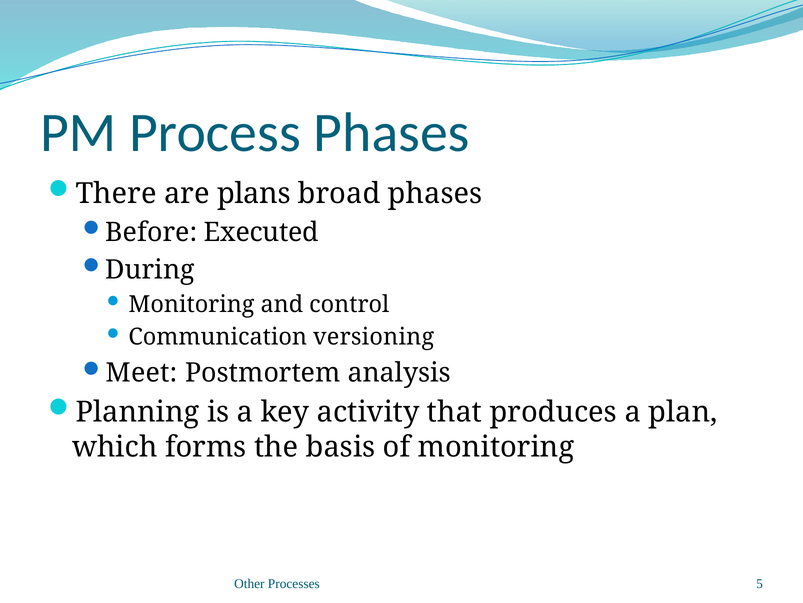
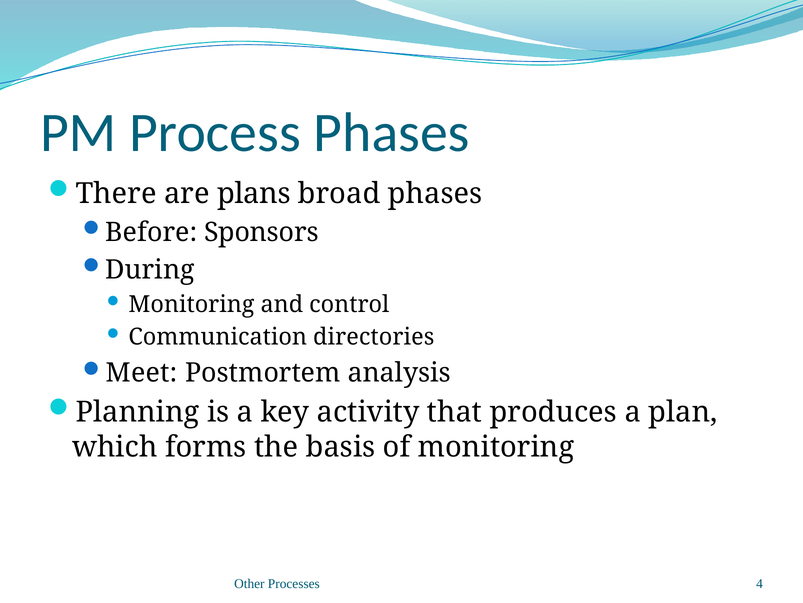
Executed: Executed -> Sponsors
versioning: versioning -> directories
5: 5 -> 4
